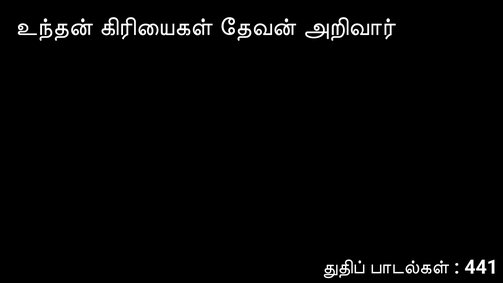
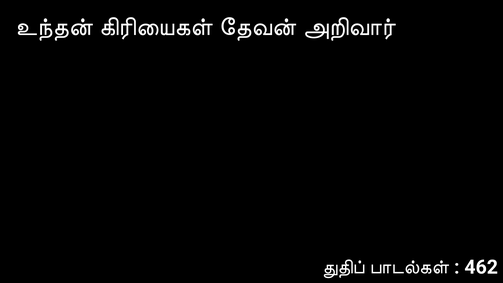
441: 441 -> 462
